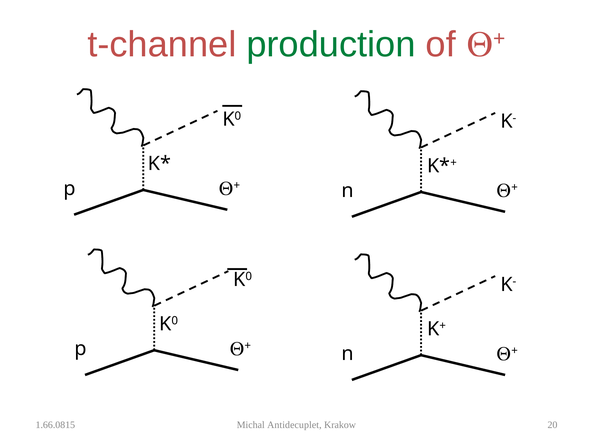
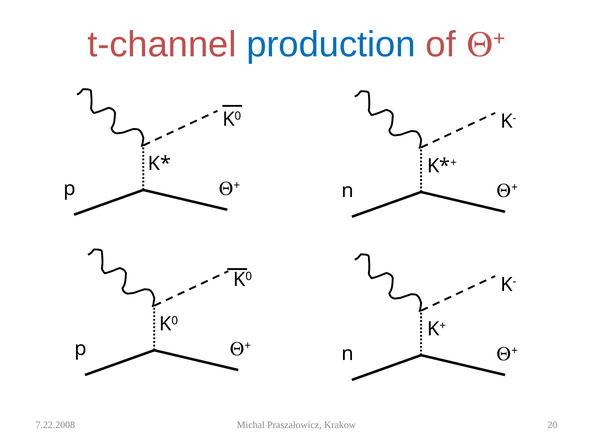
production colour: green -> blue
1.66.0815: 1.66.0815 -> 7.22.2008
Antidecuplet: Antidecuplet -> Praszałowicz
